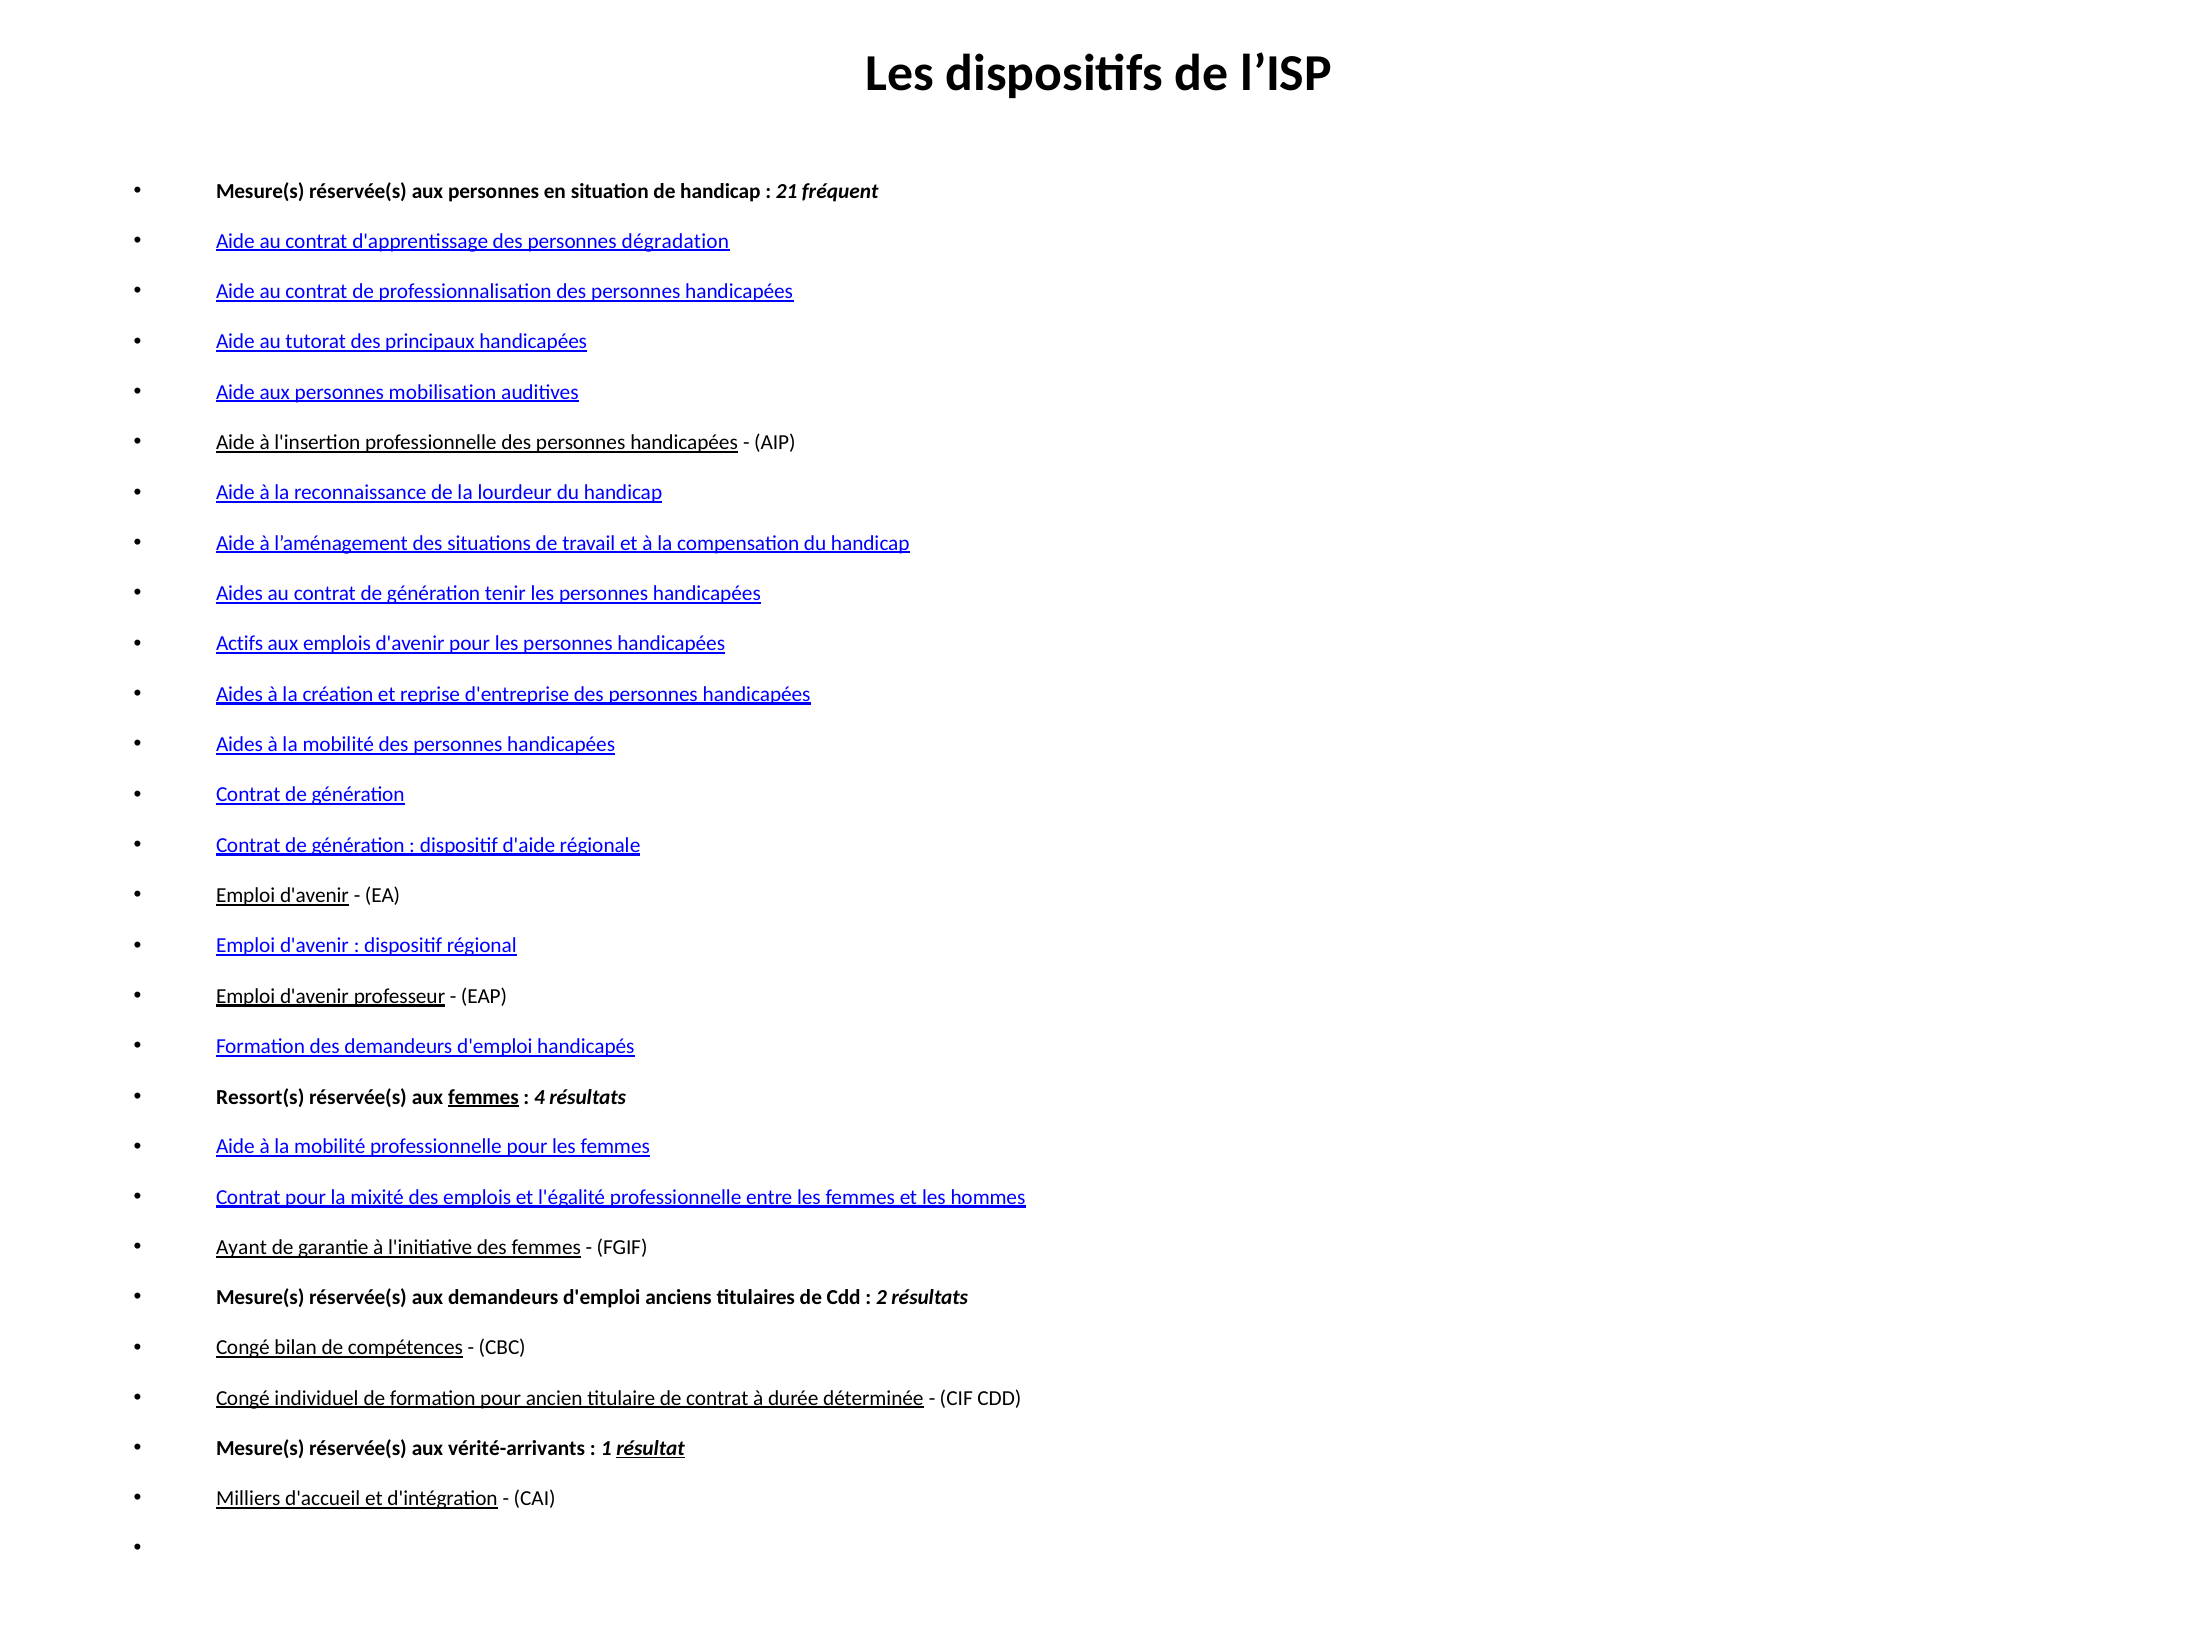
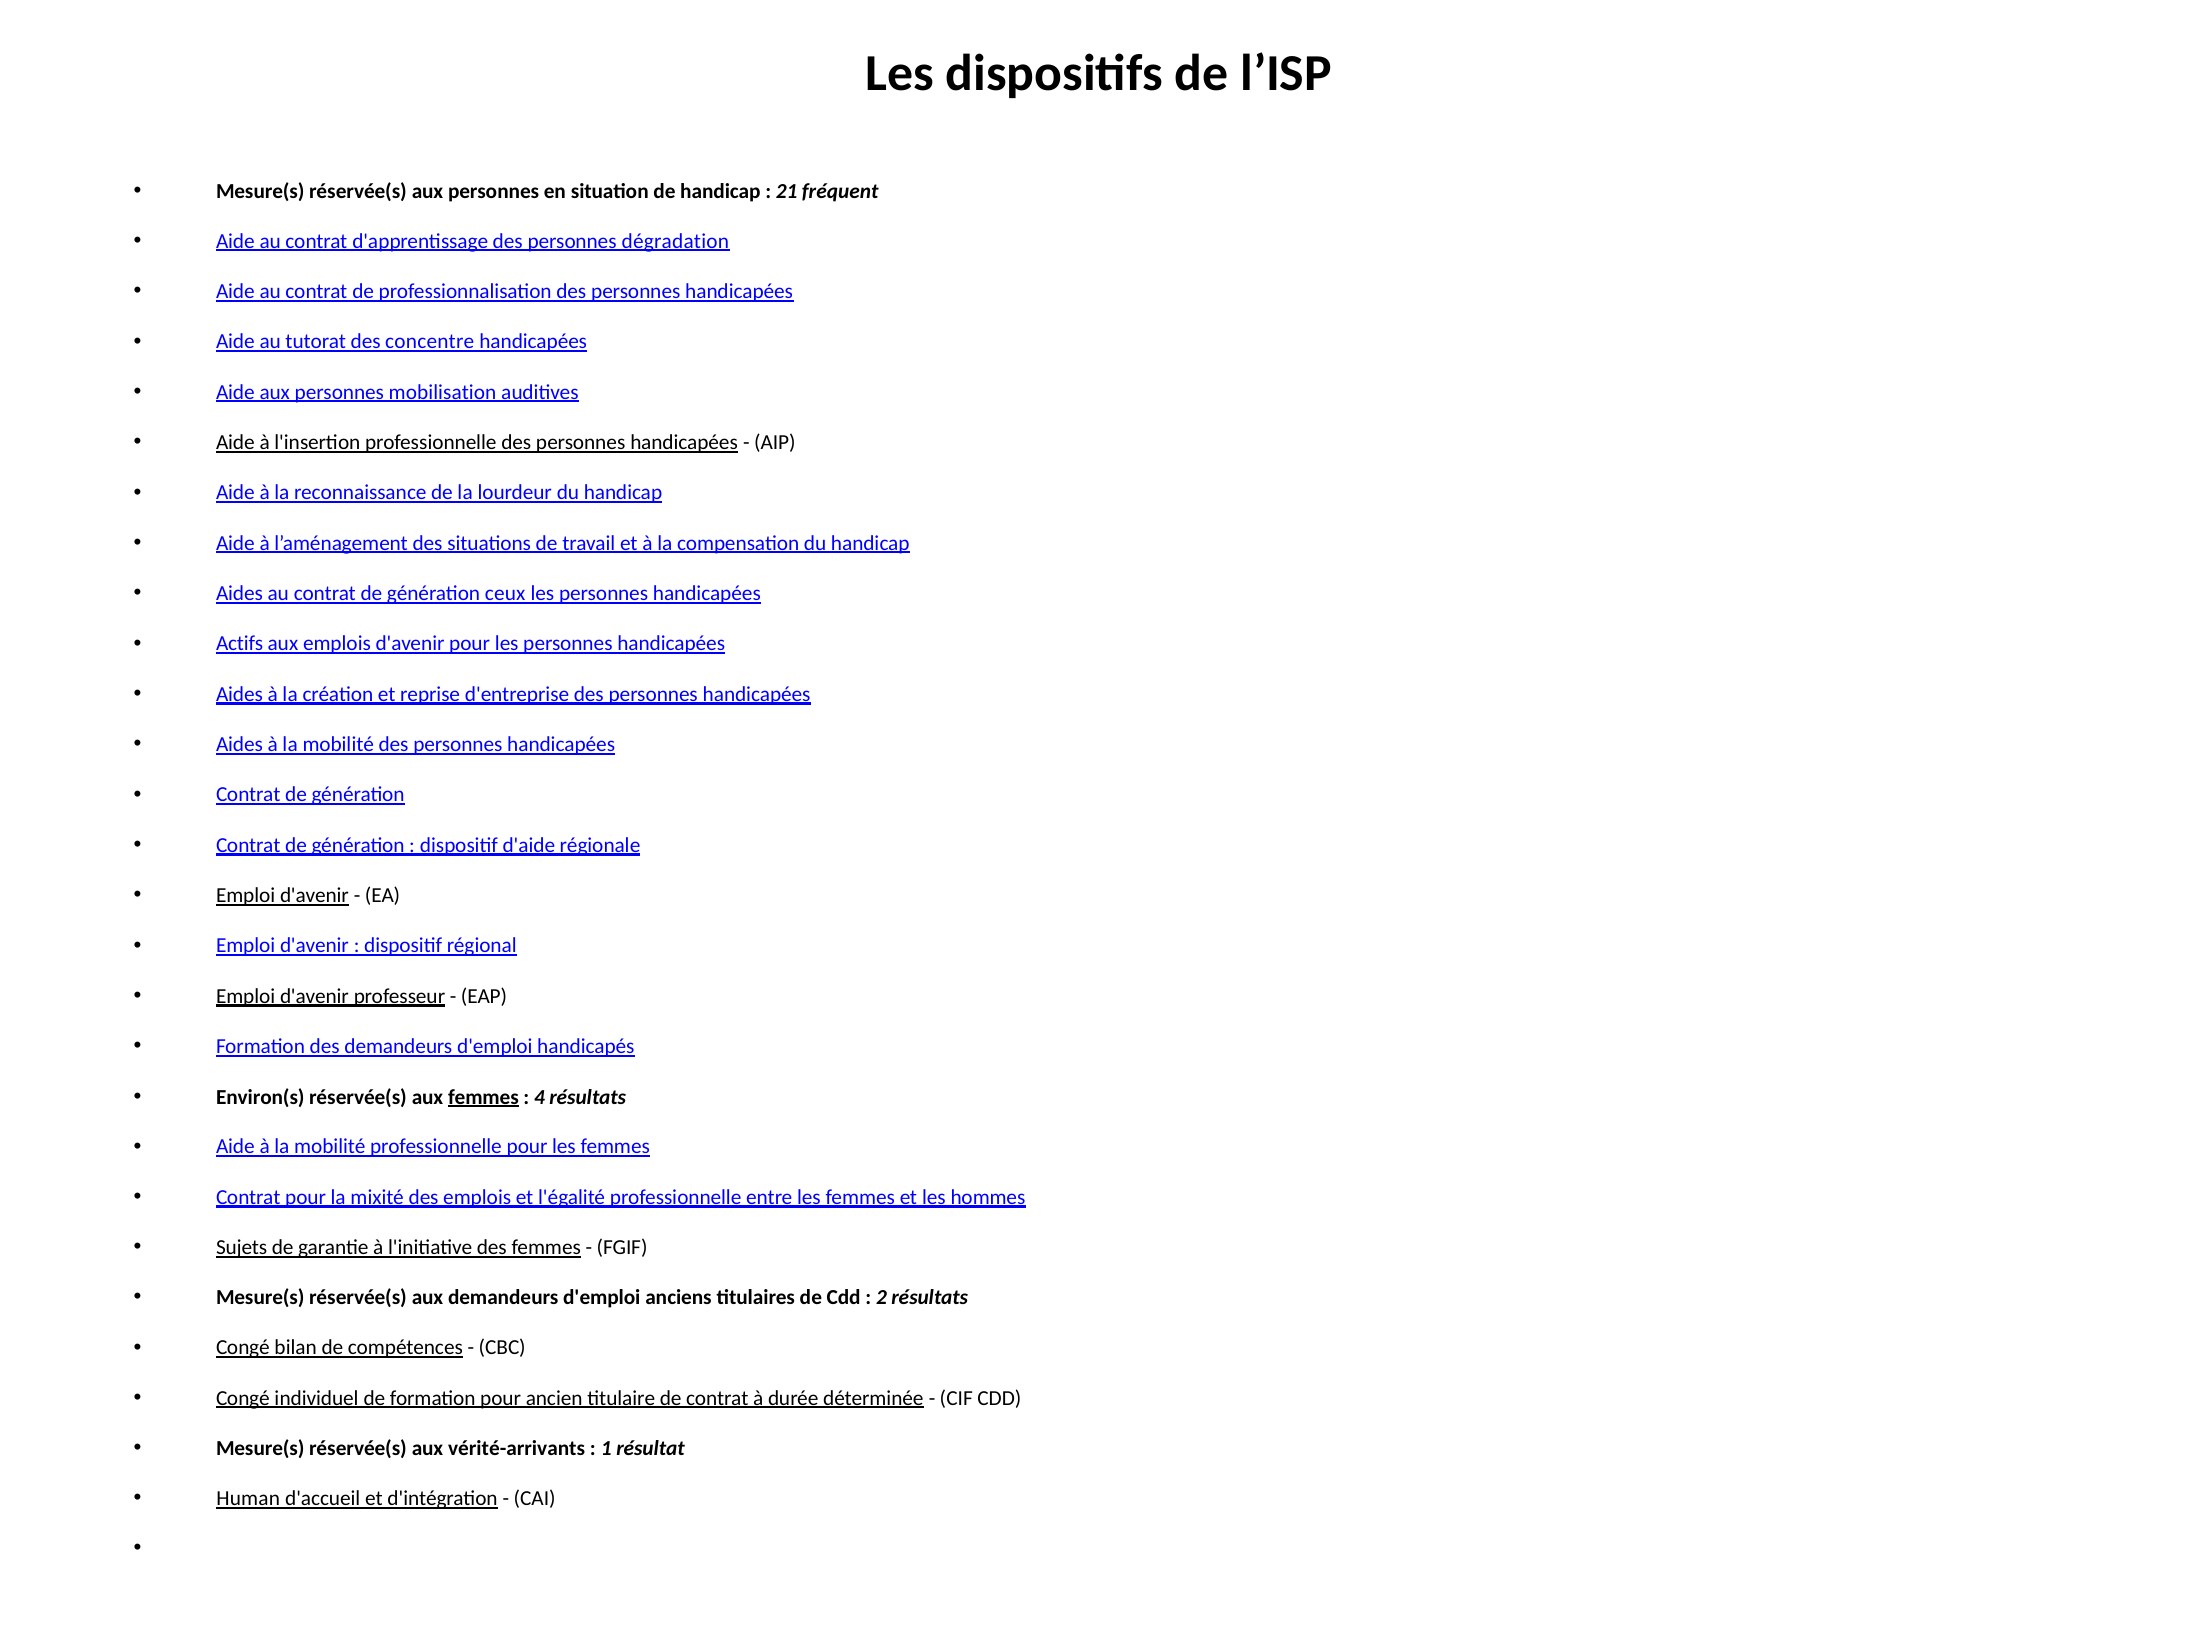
principaux: principaux -> concentre
tenir: tenir -> ceux
Ressort(s: Ressort(s -> Environ(s
Ayant: Ayant -> Sujets
résultat underline: present -> none
Milliers: Milliers -> Human
